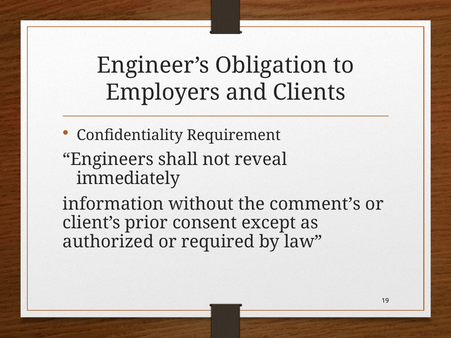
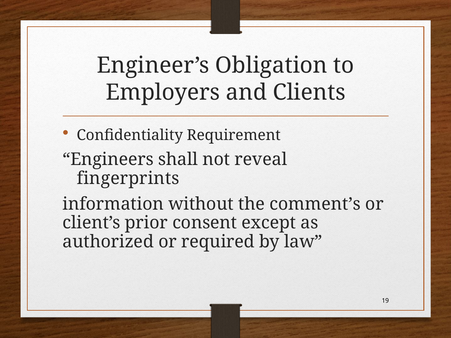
immediately: immediately -> fingerprints
